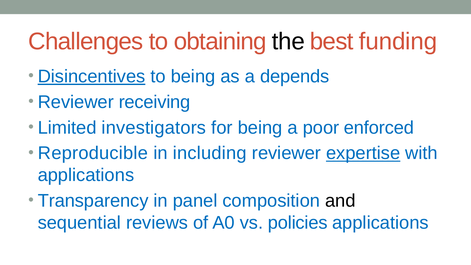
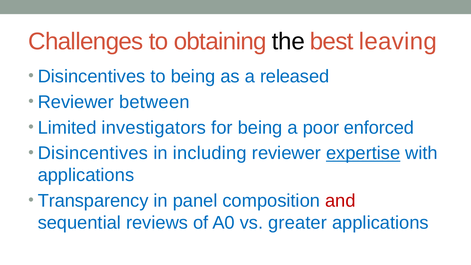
funding: funding -> leaving
Disincentives at (92, 76) underline: present -> none
depends: depends -> released
receiving: receiving -> between
Reproducible at (93, 153): Reproducible -> Disincentives
and colour: black -> red
policies: policies -> greater
